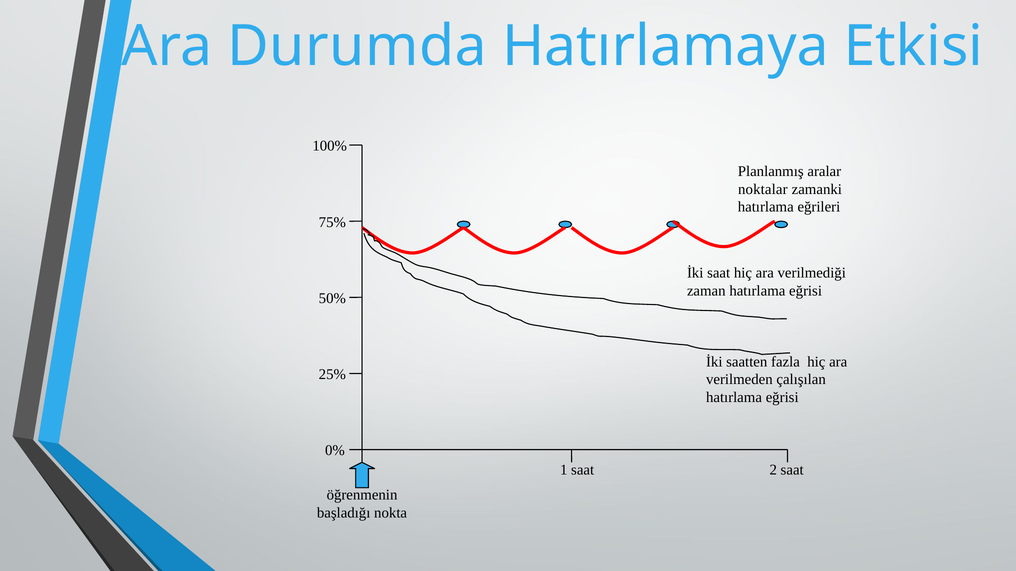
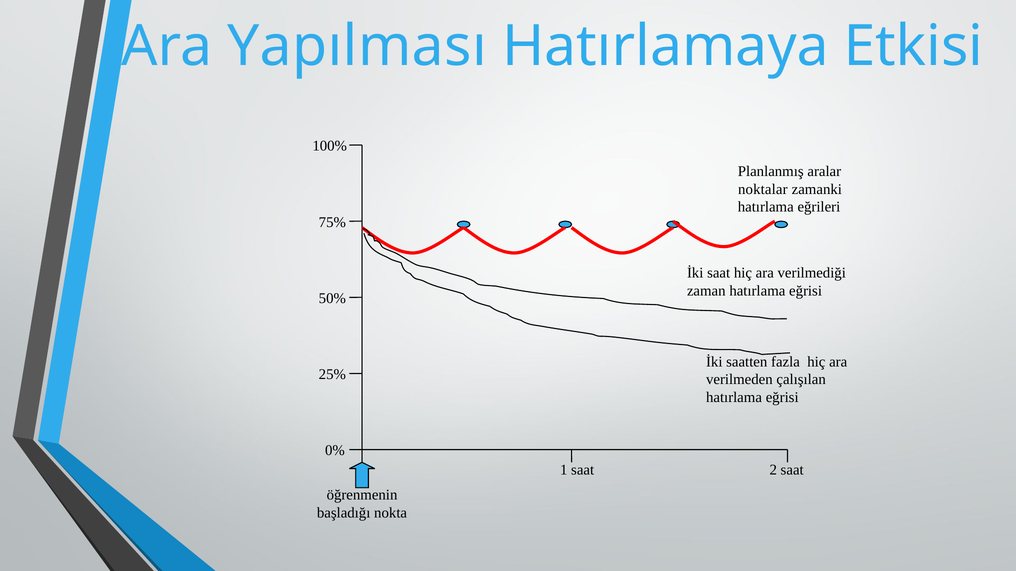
Durumda: Durumda -> Yapılması
